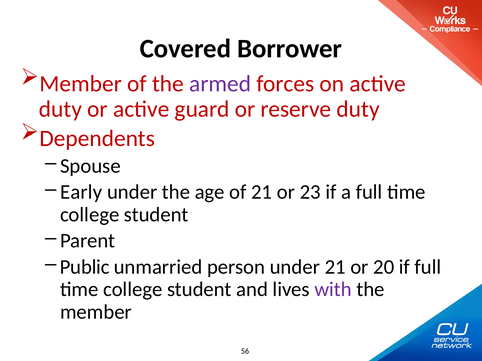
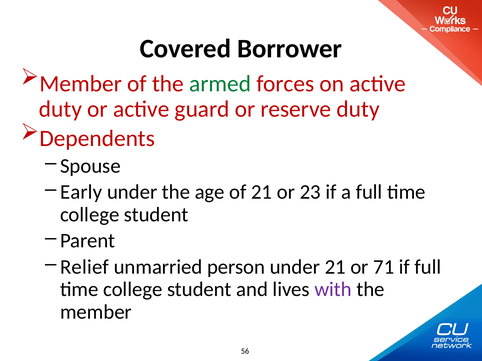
armed colour: purple -> green
Public: Public -> Relief
20: 20 -> 71
